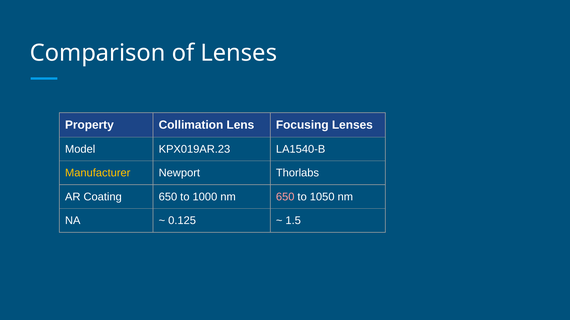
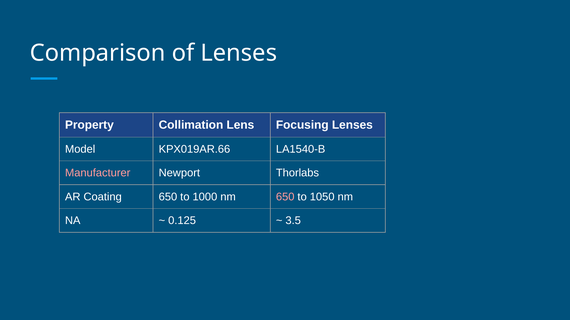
KPX019AR.23: KPX019AR.23 -> KPX019AR.66
Manufacturer colour: yellow -> pink
1.5: 1.5 -> 3.5
